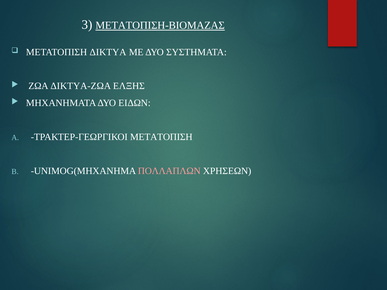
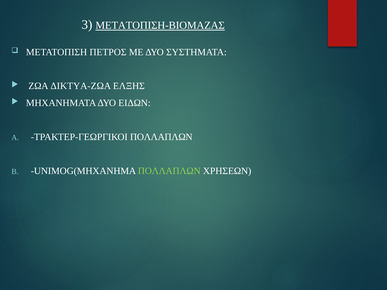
ΔΙΚΤΥΑ: ΔΙΚΤΥΑ -> ΠΕΤΡΟΣ
ΤΡΑΚΤΕΡ-ΓΕΩΡΓΙΚΟΙ ΜΕΤΑΤΟΠΙΣΗ: ΜΕΤΑΤΟΠΙΣΗ -> ΠΟΛΛΑΠΛΩΝ
ΠΟΛΛΑΠΛΩΝ at (169, 171) colour: pink -> light green
